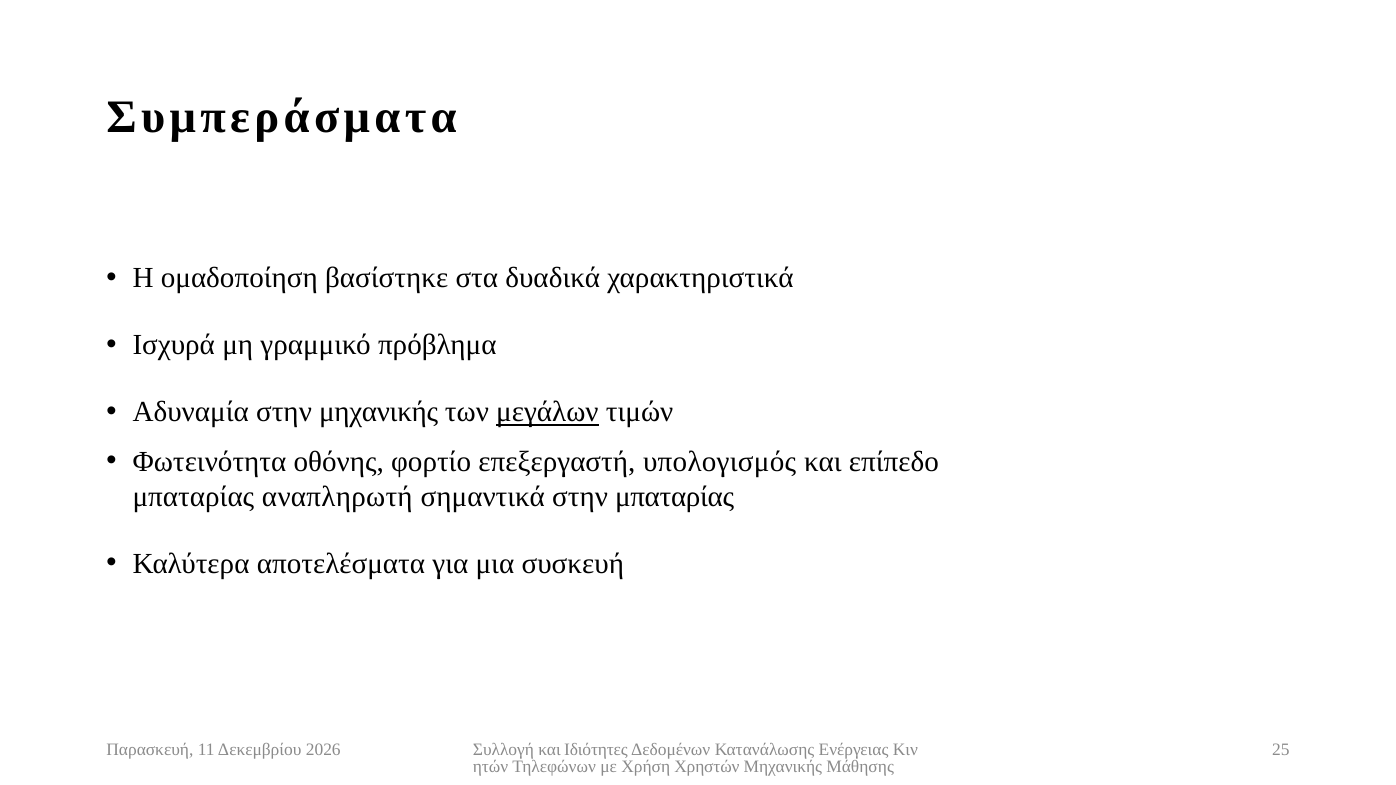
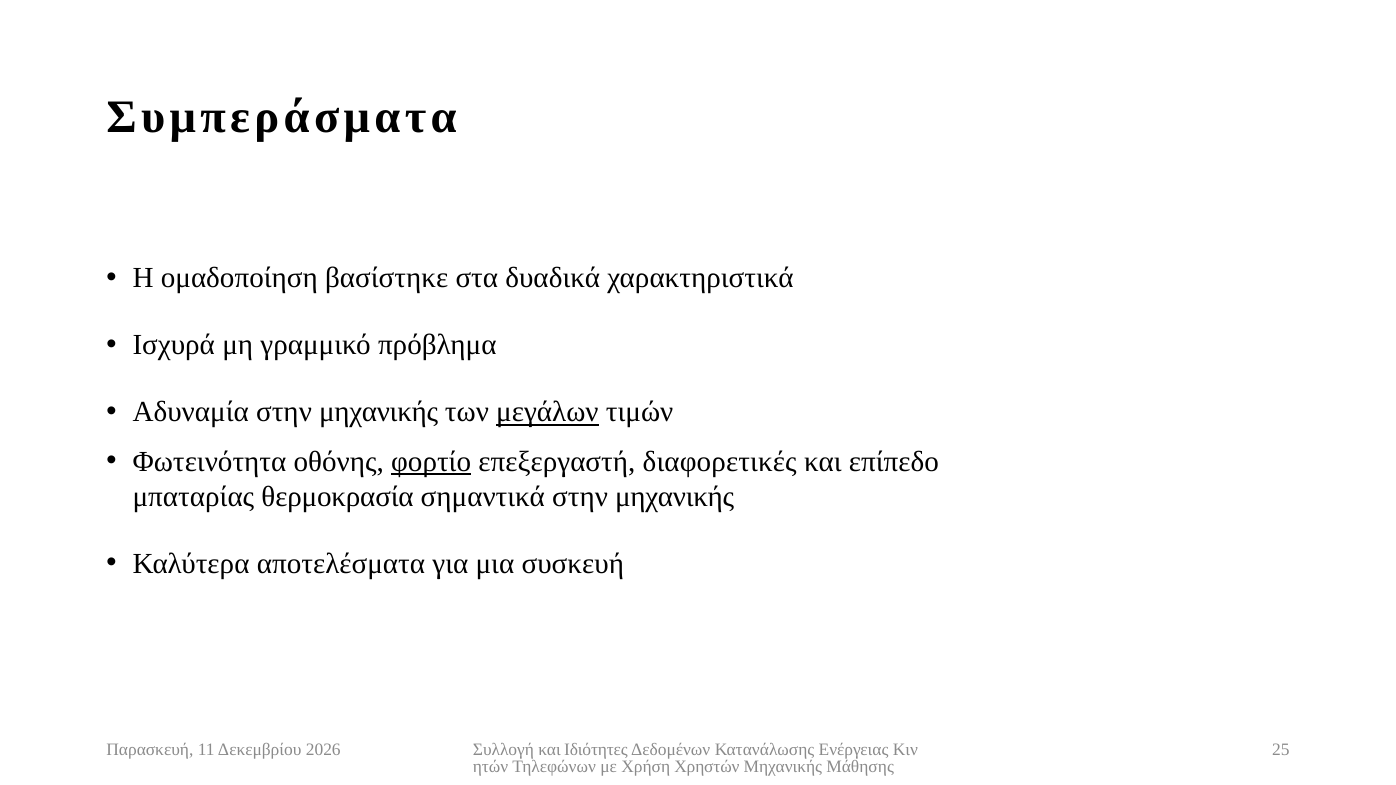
φορτίο underline: none -> present
υπολογισμός: υπολογισμός -> διαφορετικές
αναπληρωτή: αναπληρωτή -> θερμοκρασία
σημαντικά στην μπαταρίας: μπαταρίας -> μηχανικής
